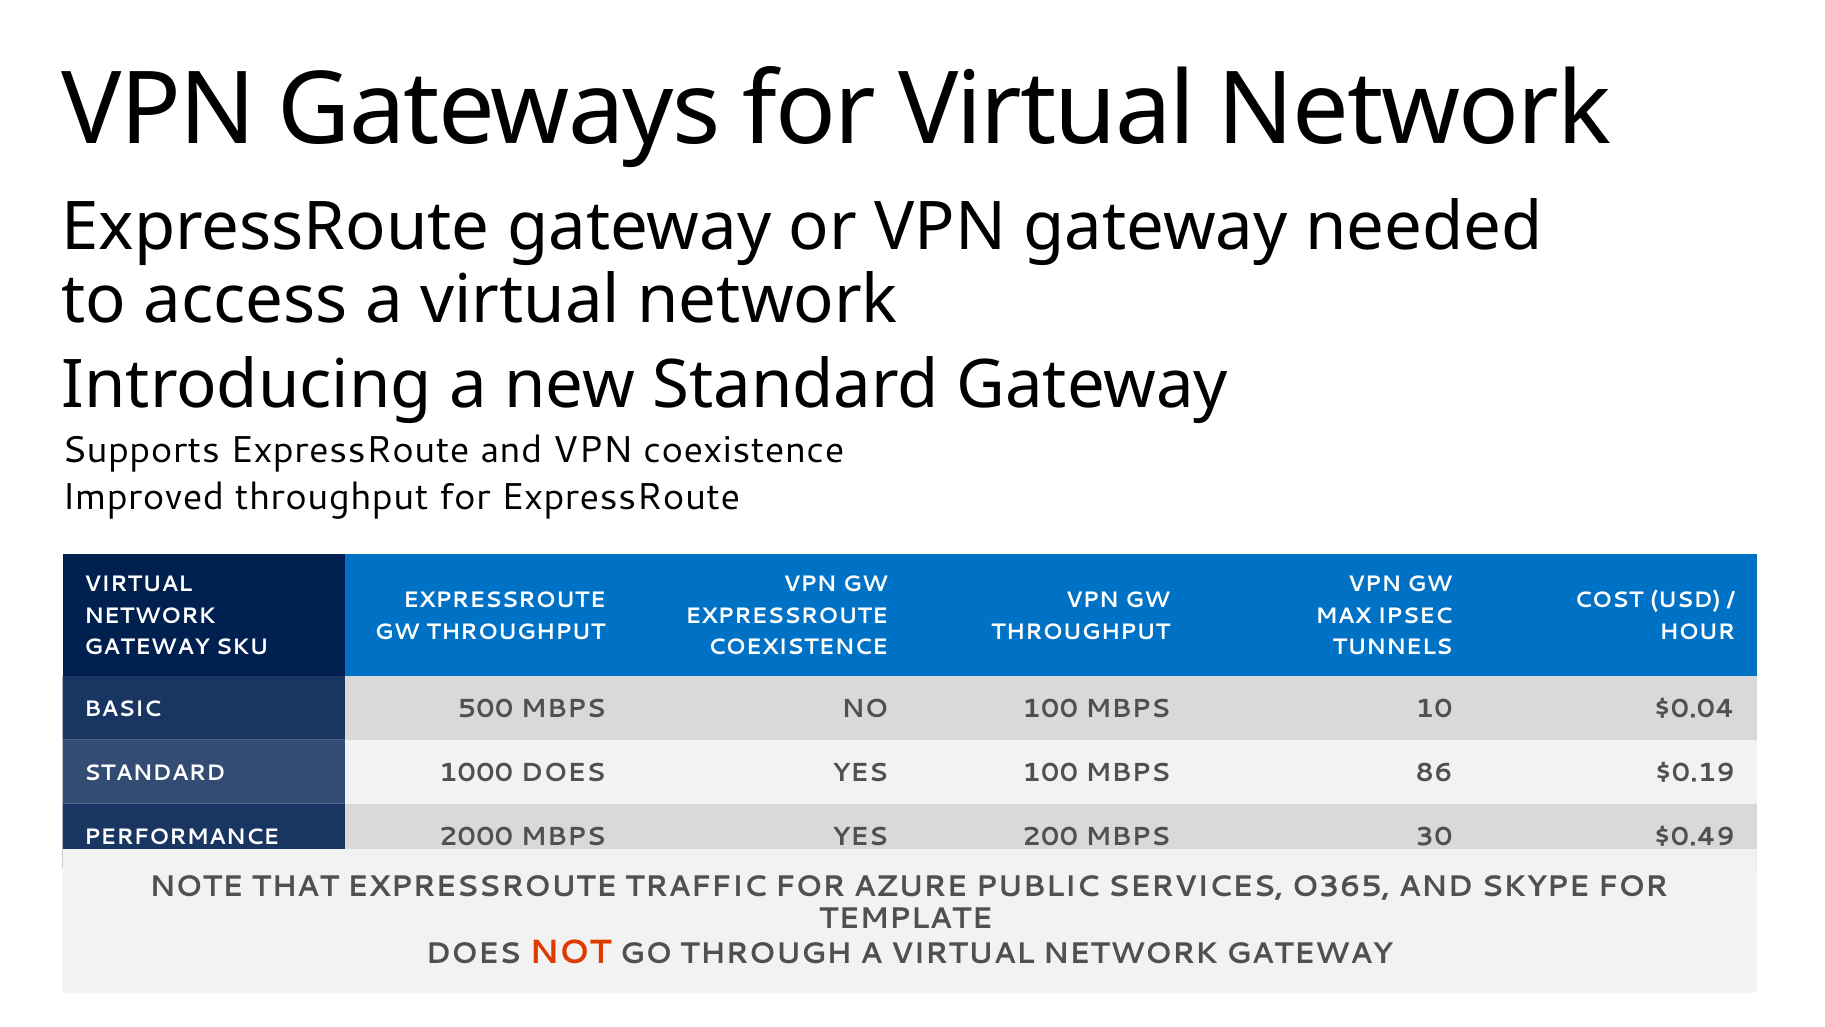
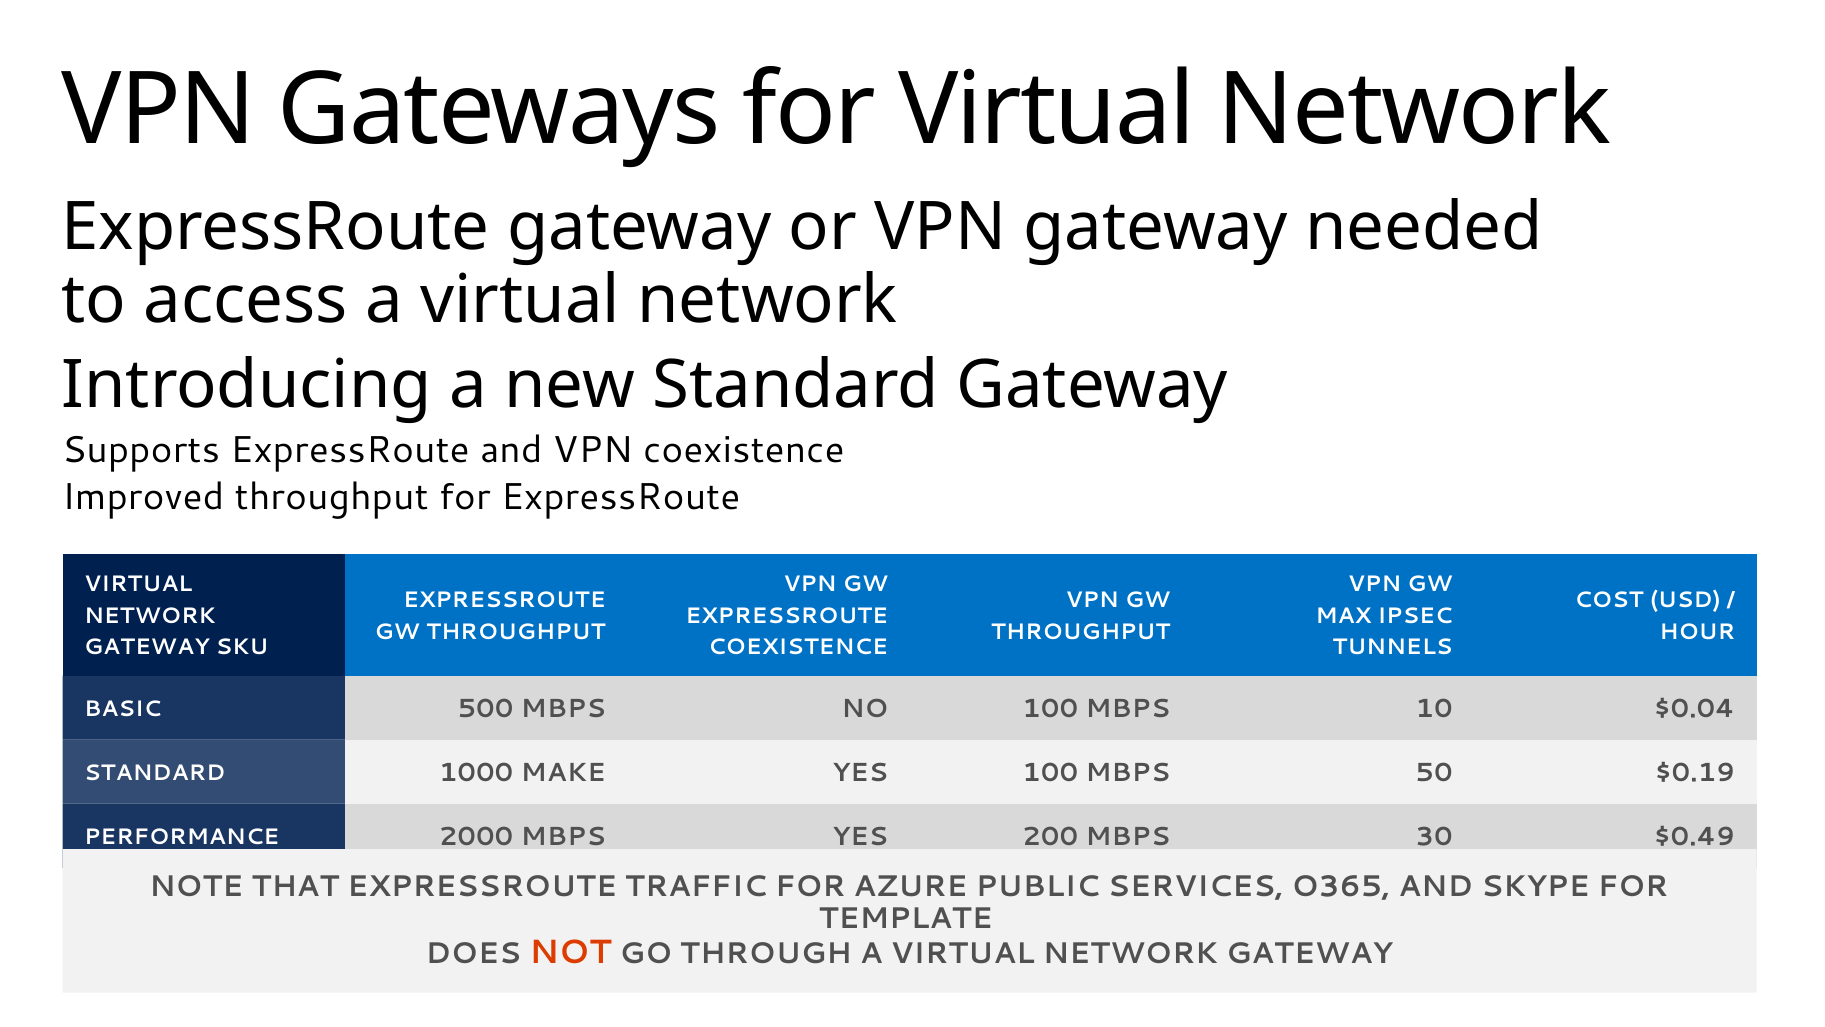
1000 DOES: DOES -> MAKE
86: 86 -> 50
